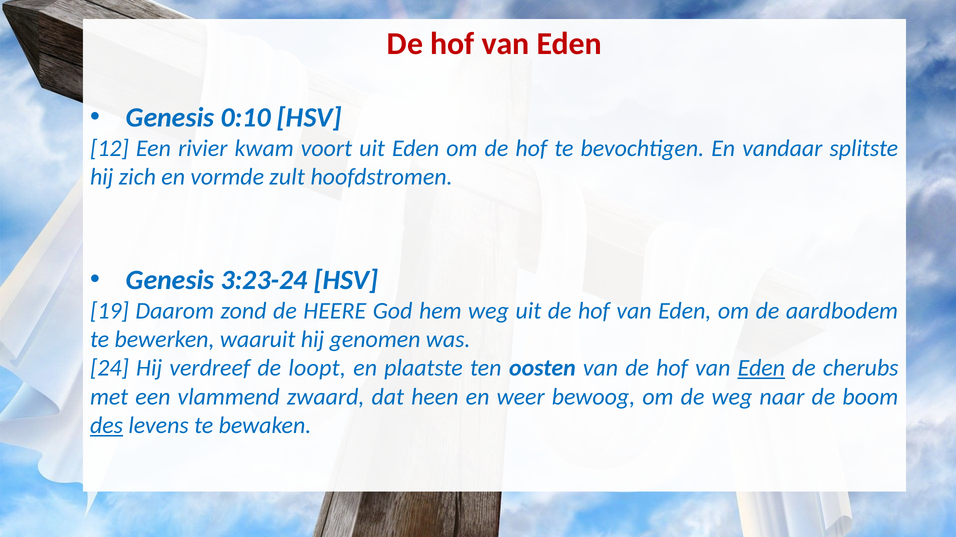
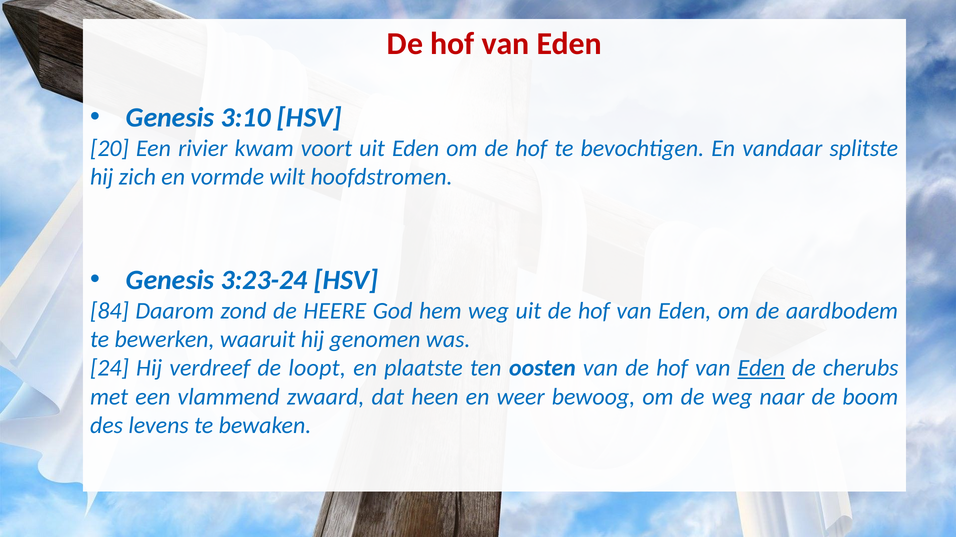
0:10: 0:10 -> 3:10
12: 12 -> 20
zult: zult -> wilt
19: 19 -> 84
des underline: present -> none
